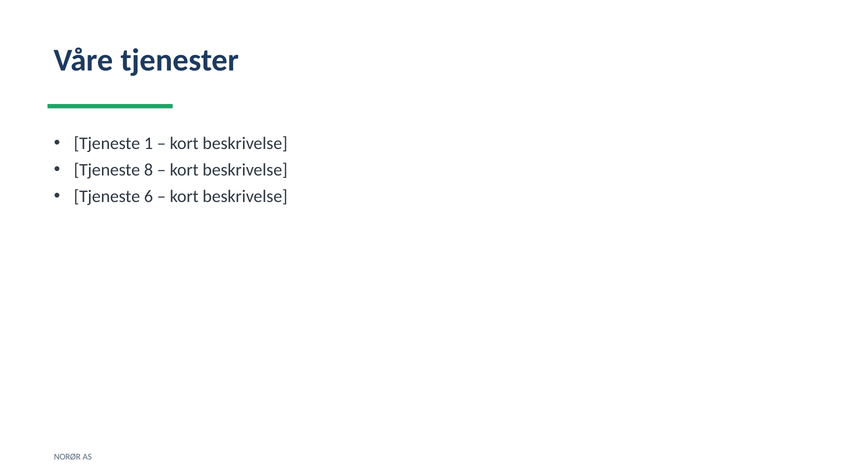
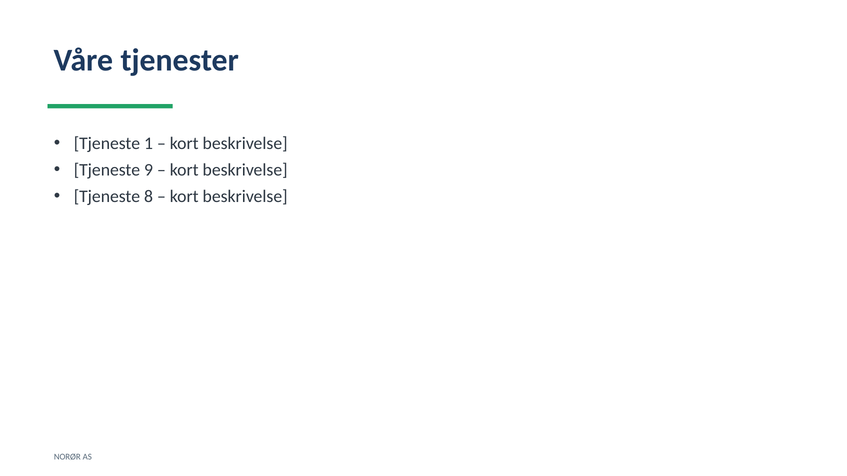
8: 8 -> 9
6: 6 -> 8
